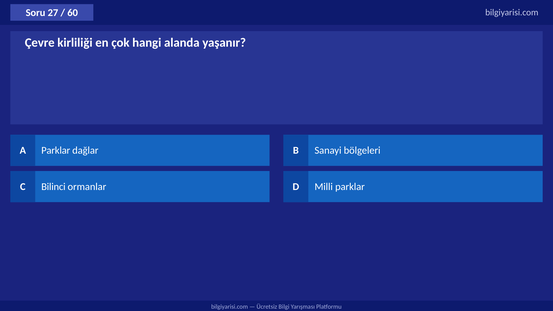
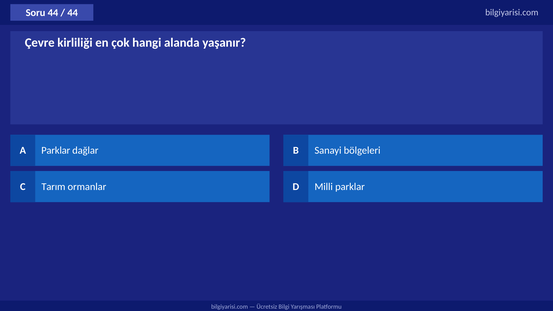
Soru 27: 27 -> 44
60 at (73, 13): 60 -> 44
Bilinci: Bilinci -> Tarım
